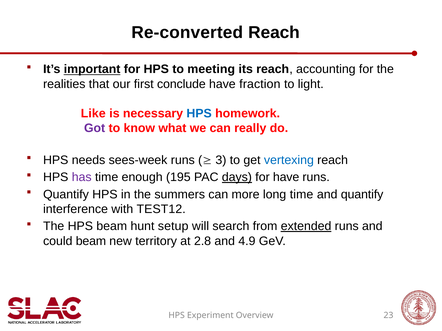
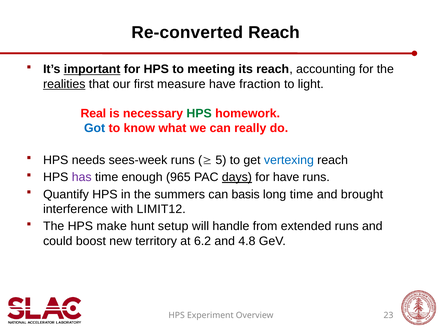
realities underline: none -> present
conclude: conclude -> measure
Like: Like -> Real
HPS at (199, 114) colour: blue -> green
Got colour: purple -> blue
3: 3 -> 5
195: 195 -> 965
more: more -> basis
and quantify: quantify -> brought
TEST12: TEST12 -> LIMIT12
HPS beam: beam -> make
search: search -> handle
extended underline: present -> none
could beam: beam -> boost
2.8: 2.8 -> 6.2
4.9: 4.9 -> 4.8
